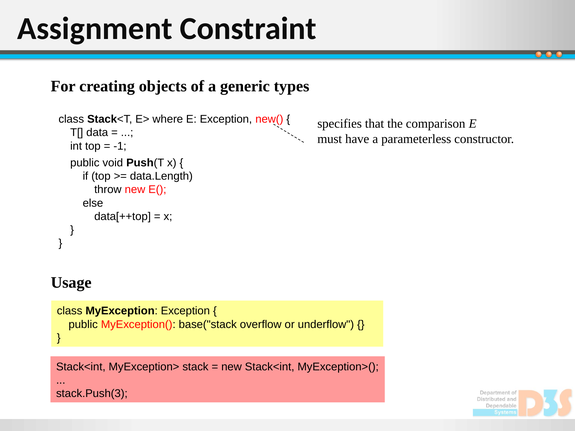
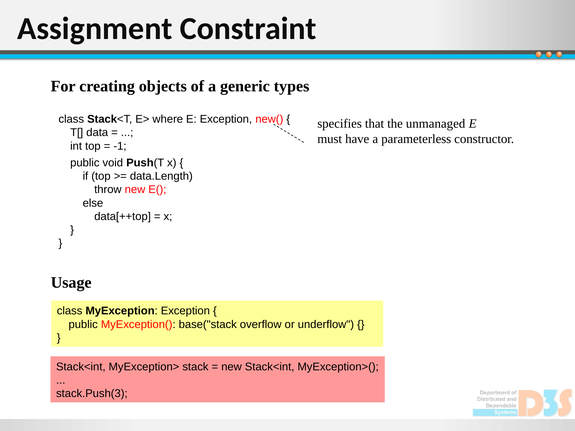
comparison: comparison -> unmanaged
